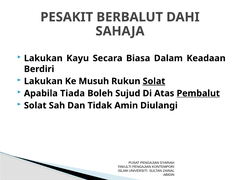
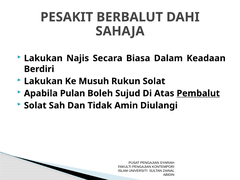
Kayu: Kayu -> Najis
Solat at (154, 81) underline: present -> none
Tiada: Tiada -> Pulan
